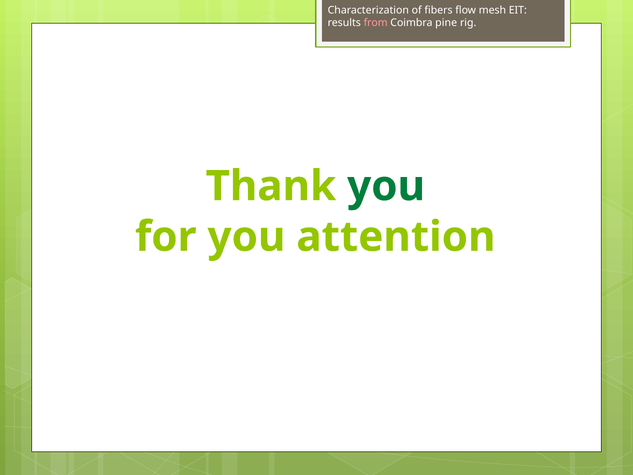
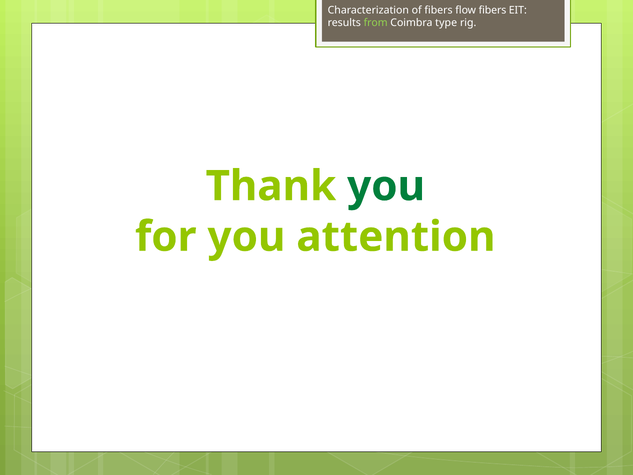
flow mesh: mesh -> fibers
from colour: pink -> light green
pine: pine -> type
